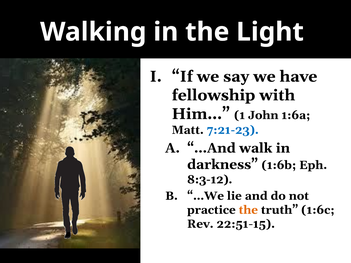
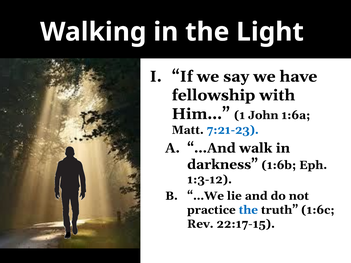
8:3-12: 8:3-12 -> 1:3-12
the at (248, 210) colour: orange -> blue
22:51-15: 22:51-15 -> 22:17-15
